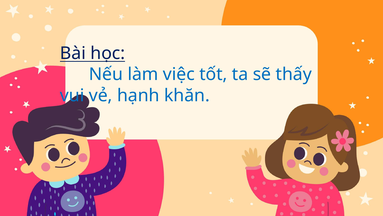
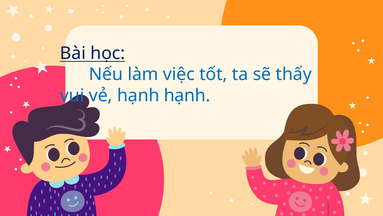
hạnh khăn: khăn -> hạnh
